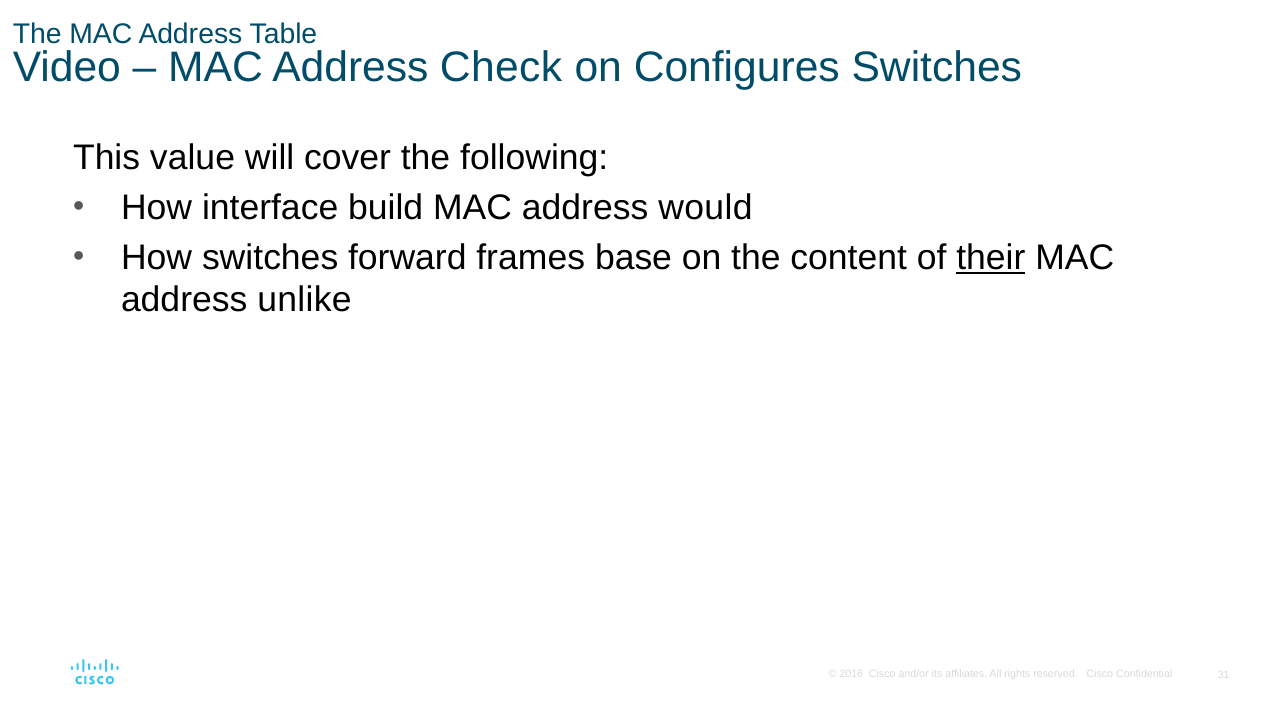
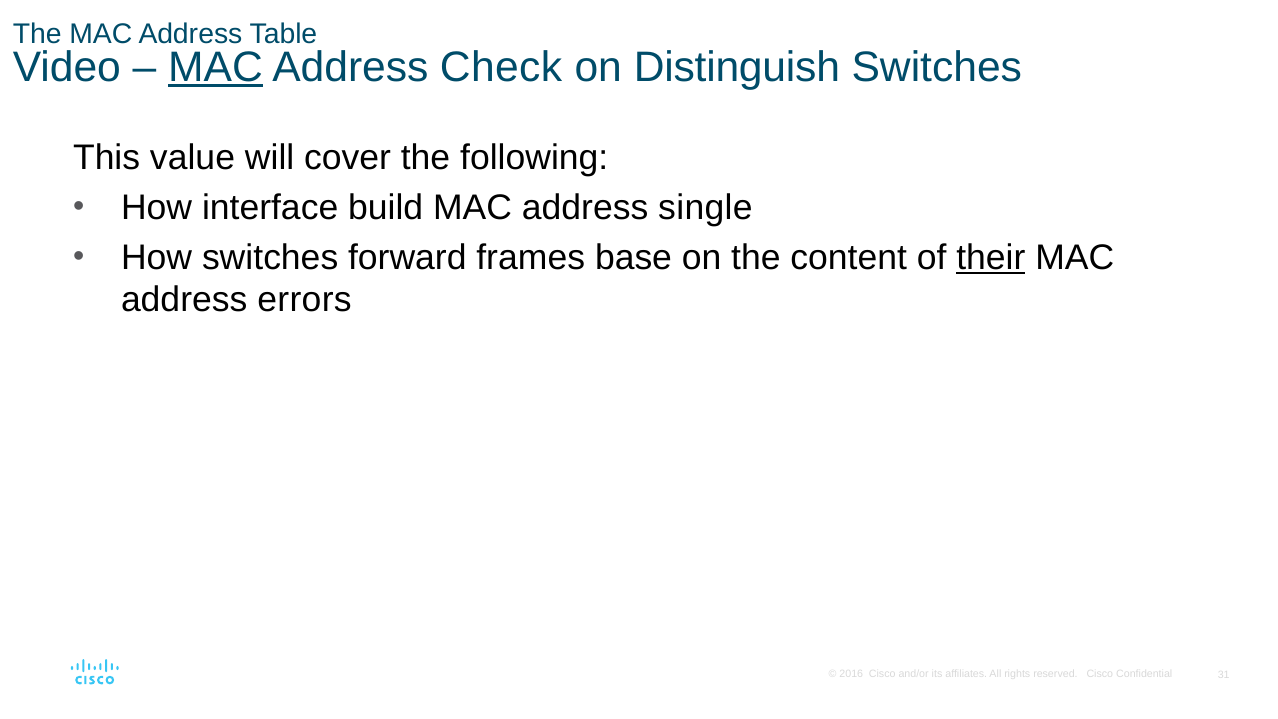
MAC at (216, 67) underline: none -> present
Configures: Configures -> Distinguish
would: would -> single
unlike: unlike -> errors
